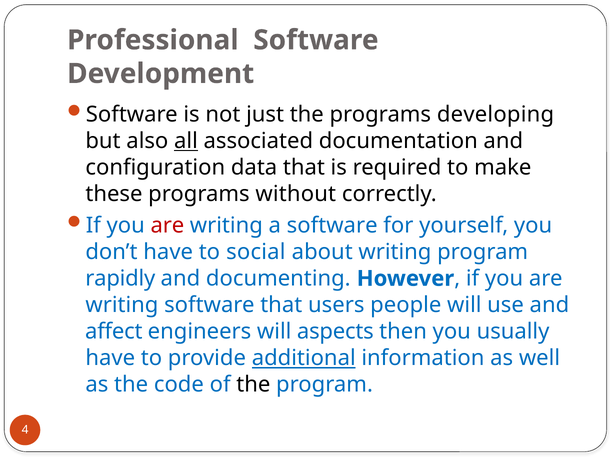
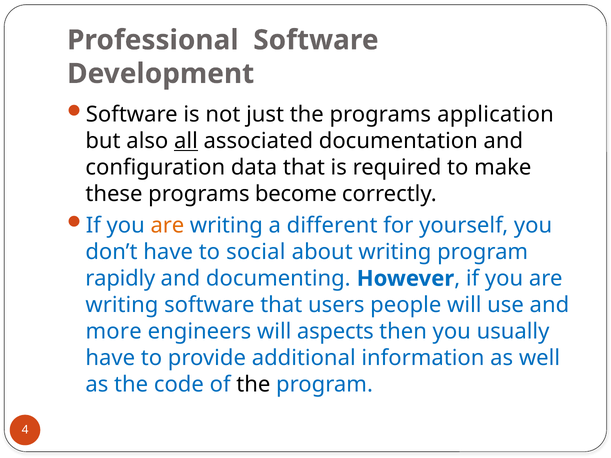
developing: developing -> application
without: without -> become
are at (167, 226) colour: red -> orange
a software: software -> different
affect: affect -> more
additional underline: present -> none
